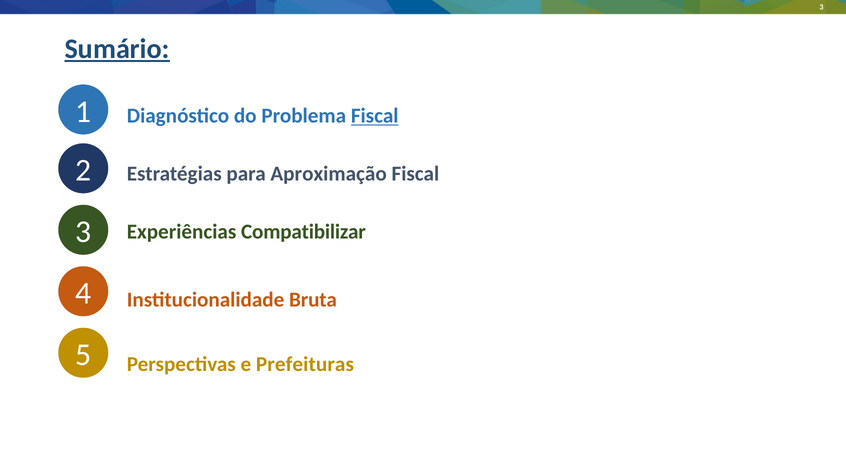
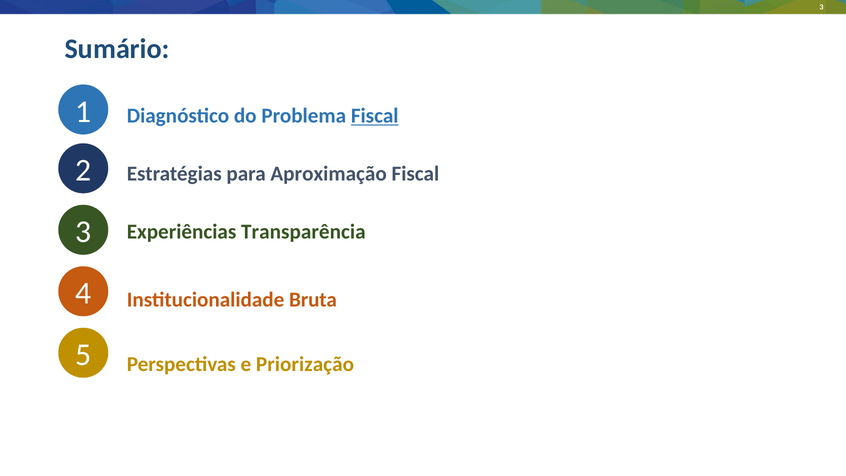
Sumário underline: present -> none
Compatibilizar: Compatibilizar -> Transparência
Prefeituras: Prefeituras -> Priorização
